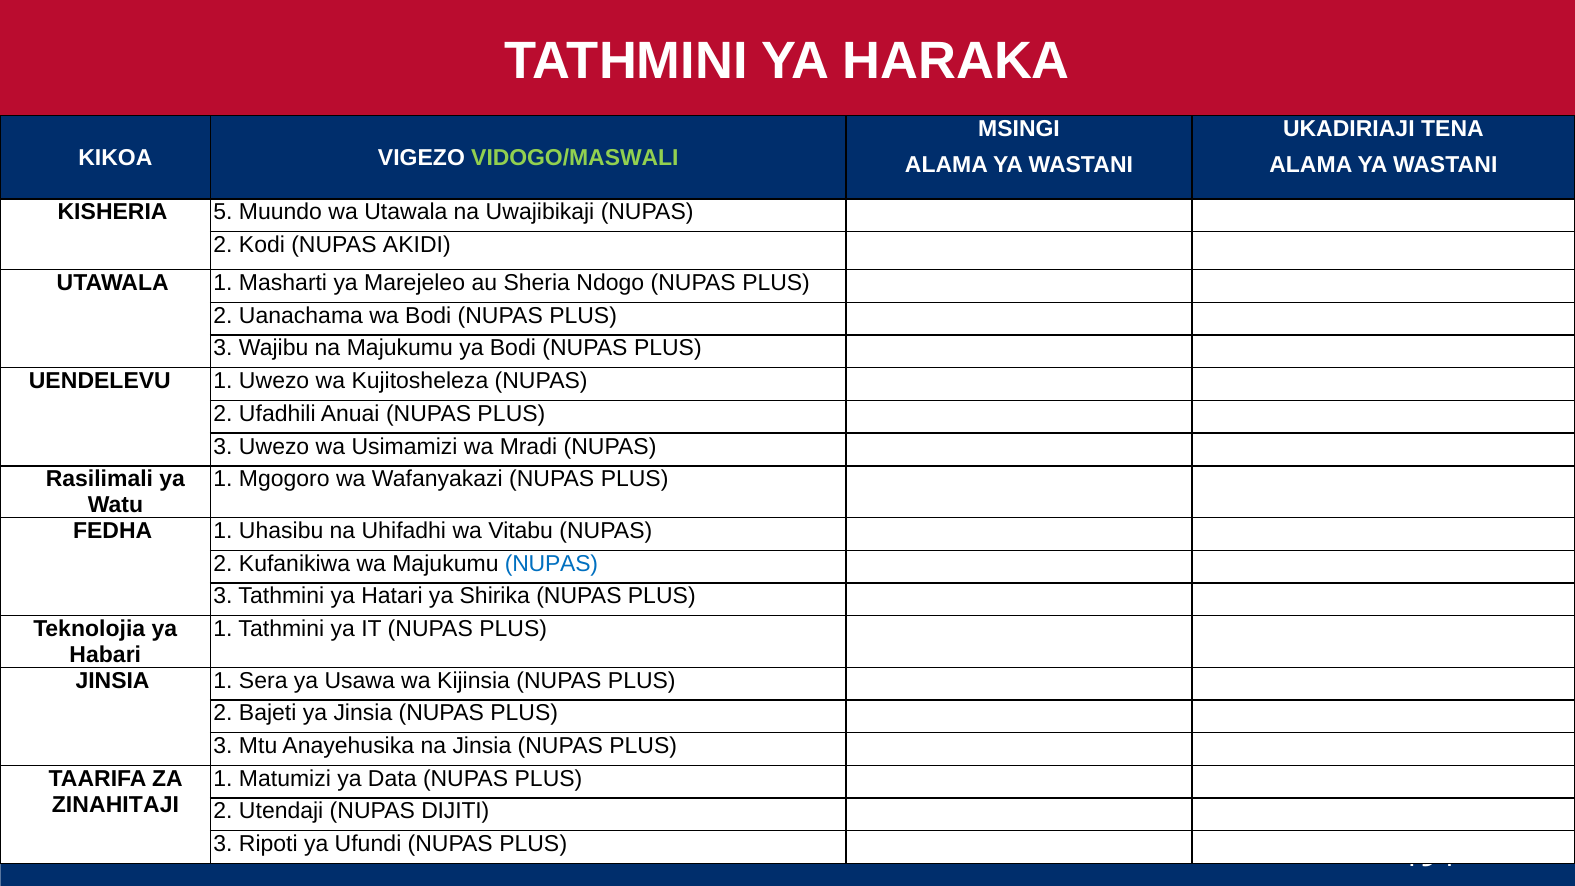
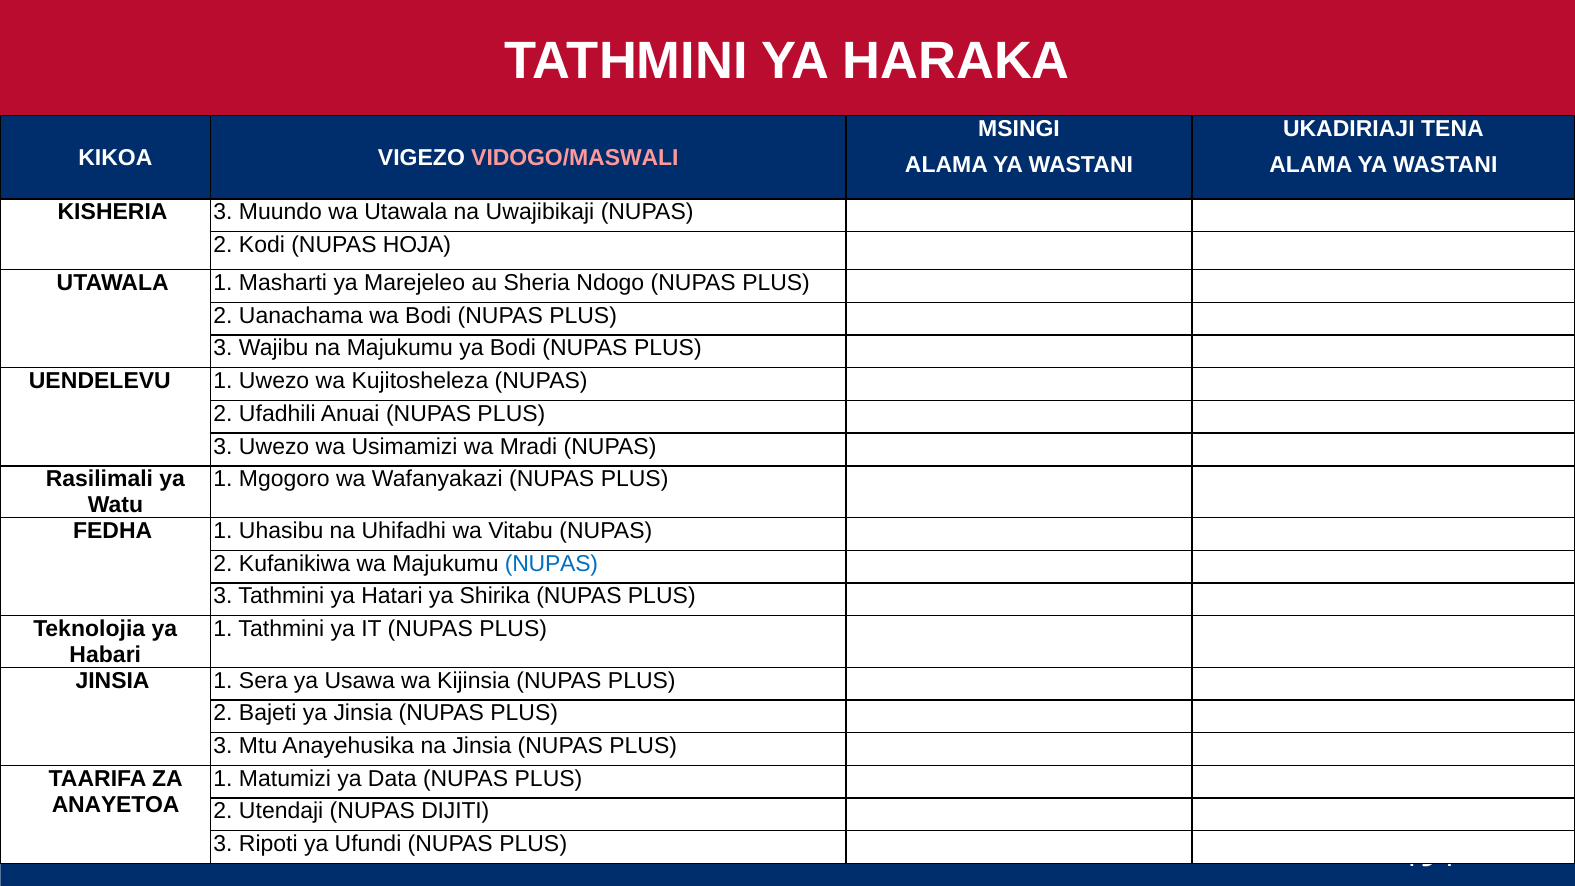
VIDOGO/MASWALI colour: light green -> pink
KISHERIA 5: 5 -> 3
AKIDI: AKIDI -> HOJA
ZINAHITAJI: ZINAHITAJI -> ANAYETOA
